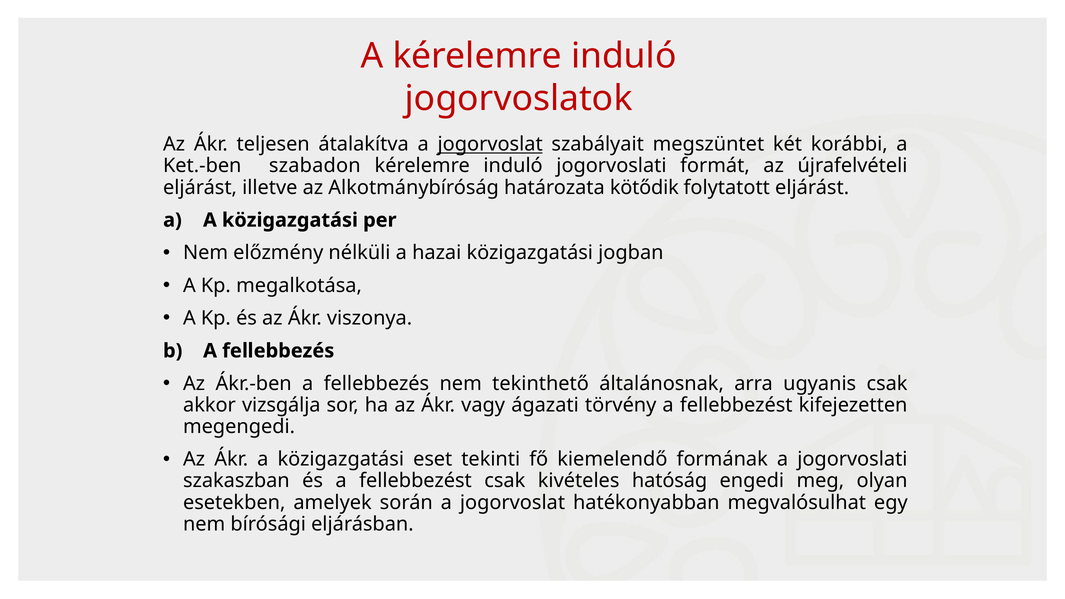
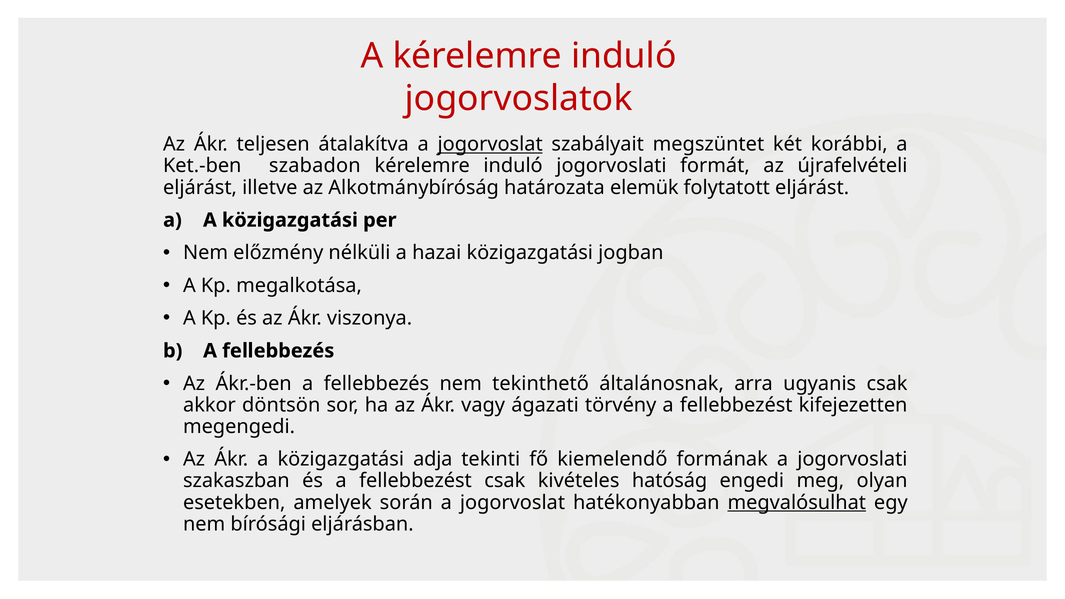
kötődik: kötődik -> elemük
vizsgálja: vizsgálja -> döntsön
eset: eset -> adja
megvalósulhat underline: none -> present
